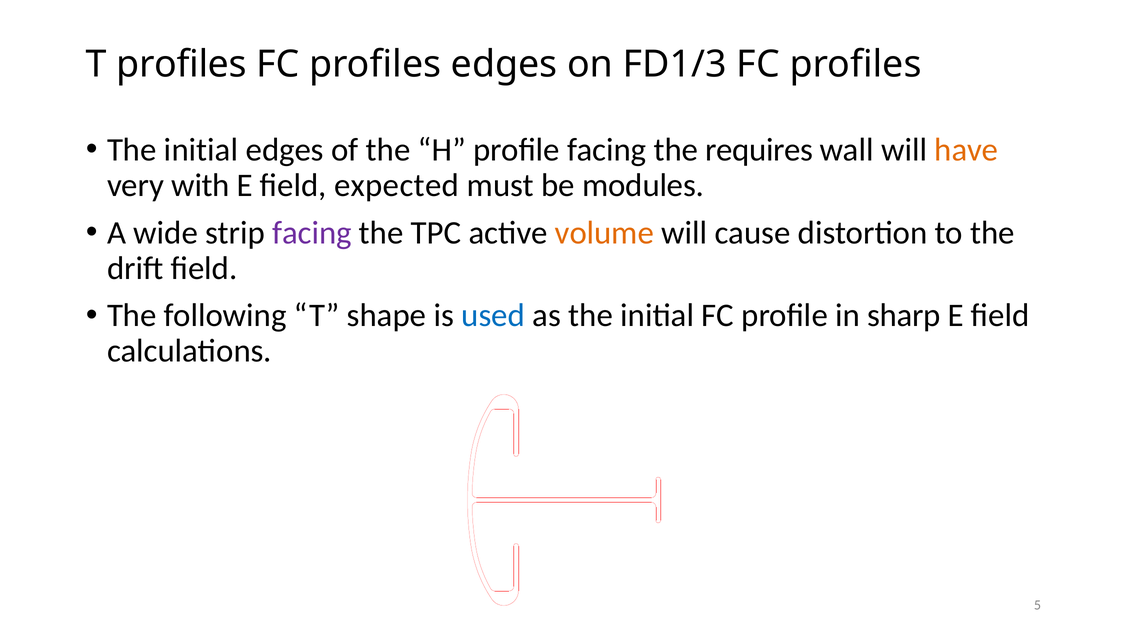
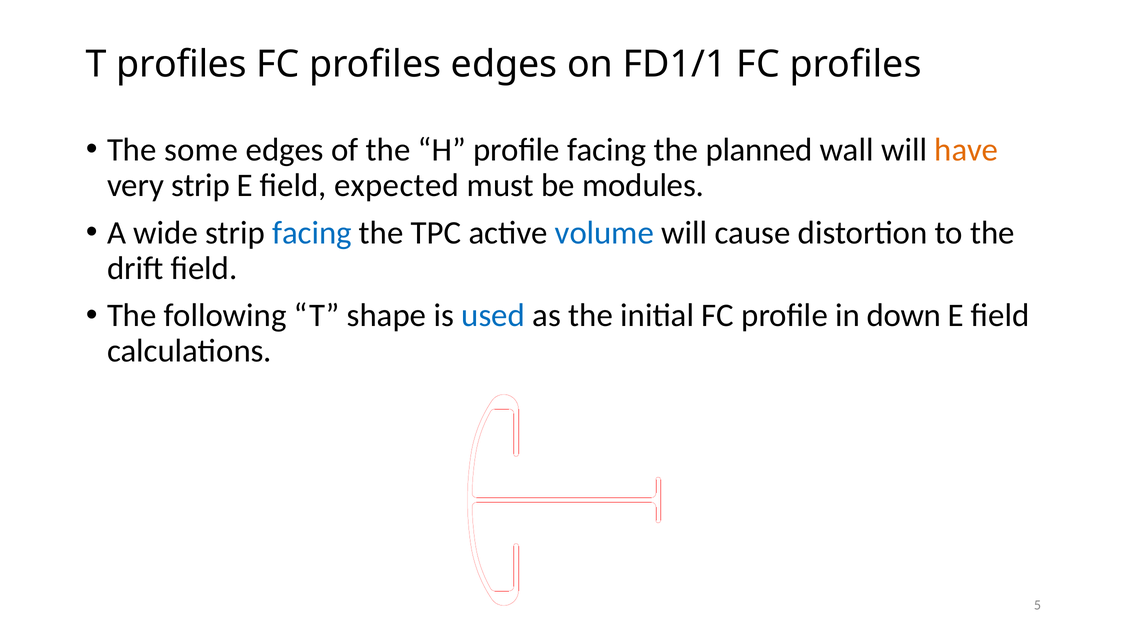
FD1/3: FD1/3 -> FD1/1
initial at (201, 150): initial -> some
requires: requires -> planned
very with: with -> strip
facing at (312, 233) colour: purple -> blue
volume colour: orange -> blue
sharp: sharp -> down
